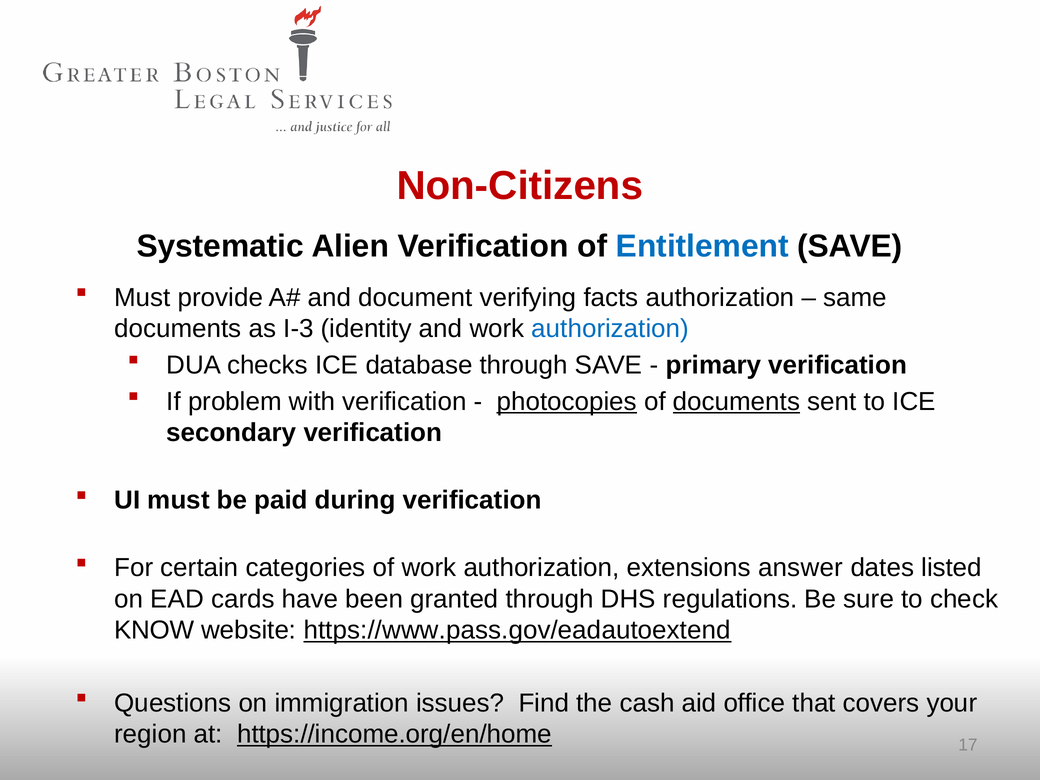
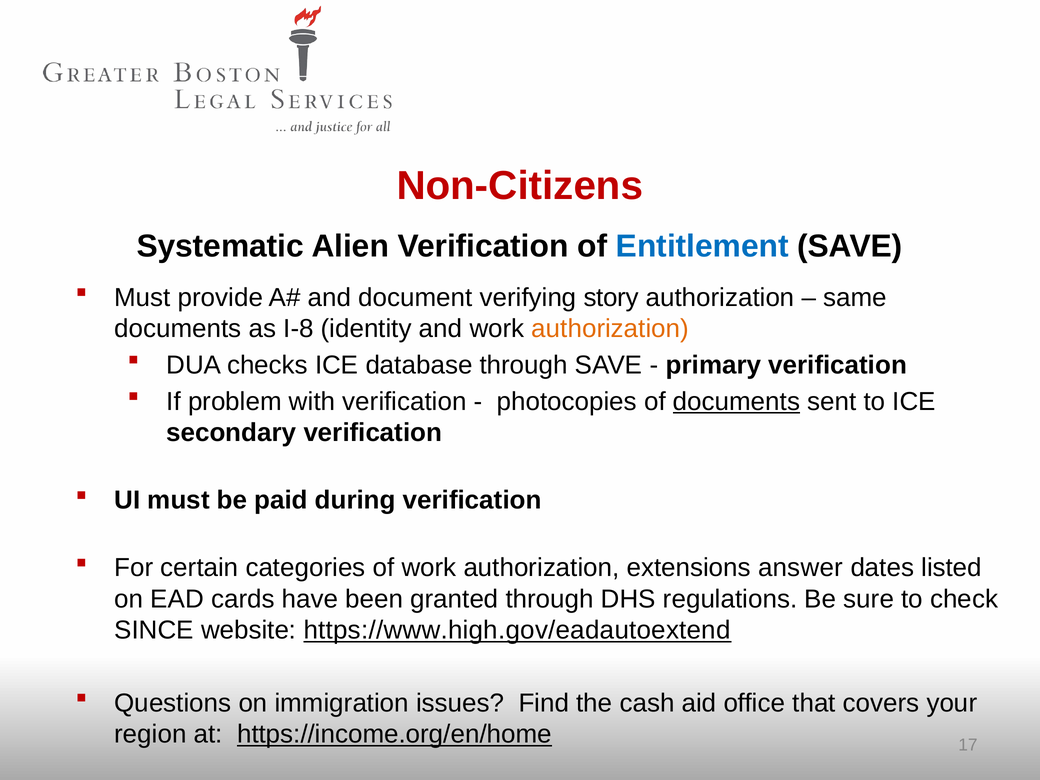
facts: facts -> story
I-3: I-3 -> I-8
authorization at (610, 329) colour: blue -> orange
photocopies underline: present -> none
KNOW: KNOW -> SINCE
https://www.pass.gov/eadautoextend: https://www.pass.gov/eadautoextend -> https://www.high.gov/eadautoextend
